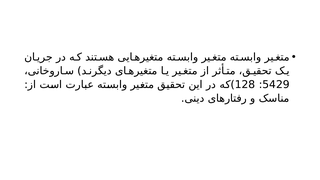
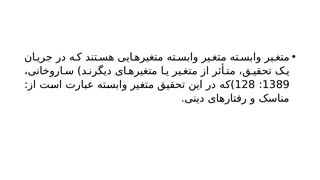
5429: 5429 -> 1389
